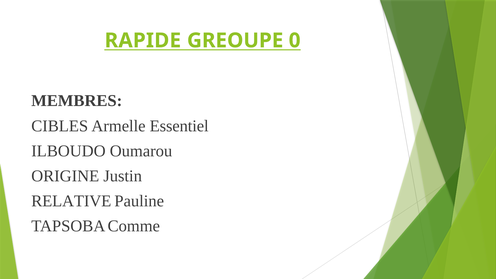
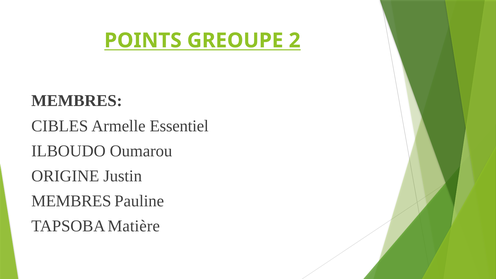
RAPIDE: RAPIDE -> POINTS
0: 0 -> 2
RELATIVE at (71, 201): RELATIVE -> MEMBRES
Comme: Comme -> Matière
